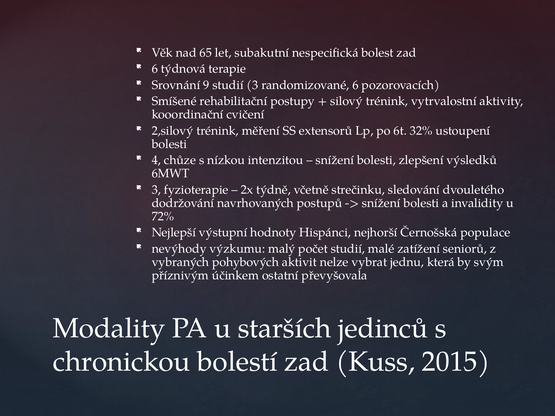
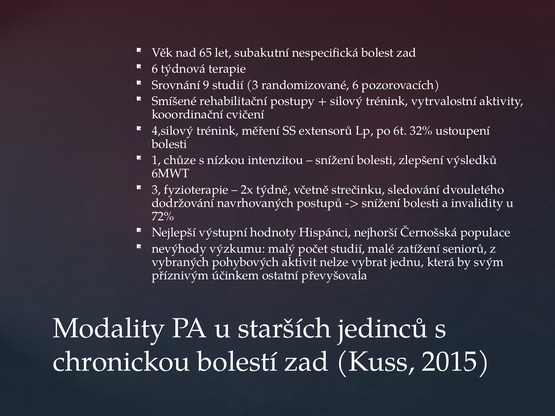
2,silový: 2,silový -> 4,silový
4: 4 -> 1
